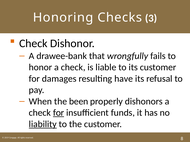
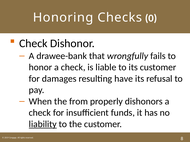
3: 3 -> 0
been: been -> from
for at (59, 113) underline: present -> none
